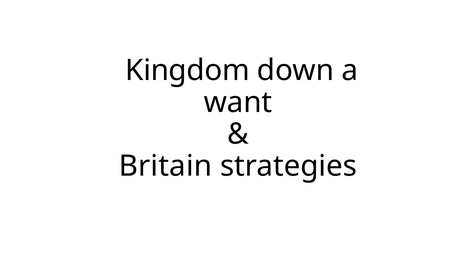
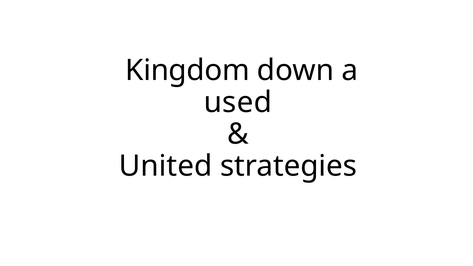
want: want -> used
Britain: Britain -> United
